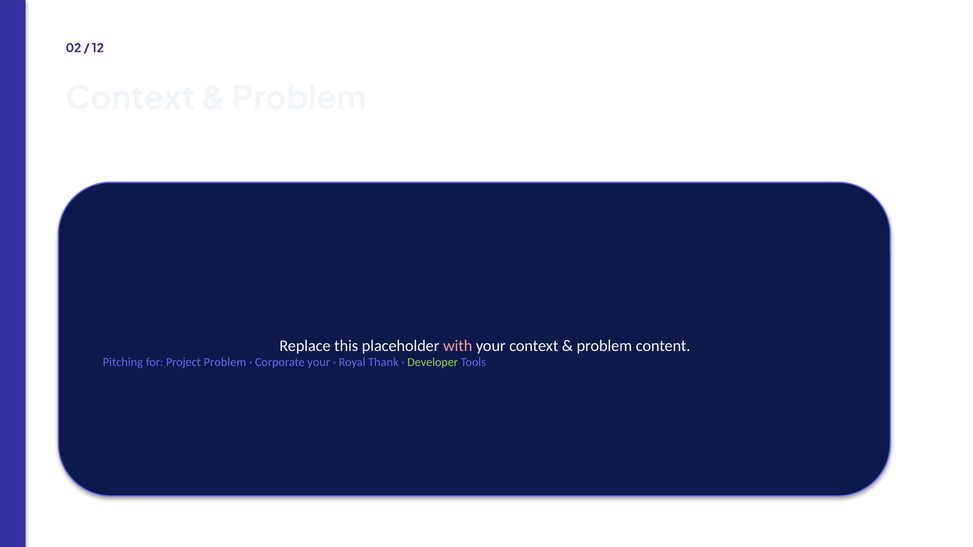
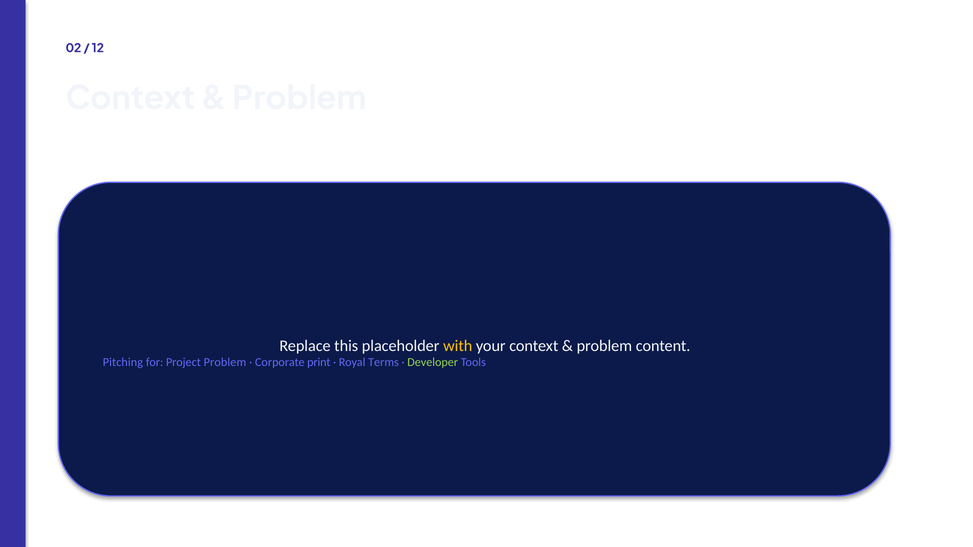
with colour: pink -> yellow
Corporate your: your -> print
Thank: Thank -> Terms
